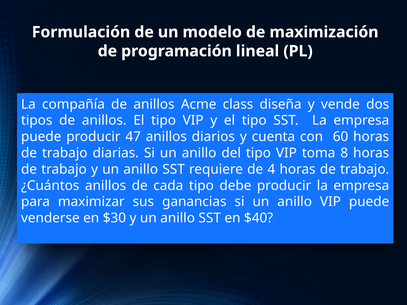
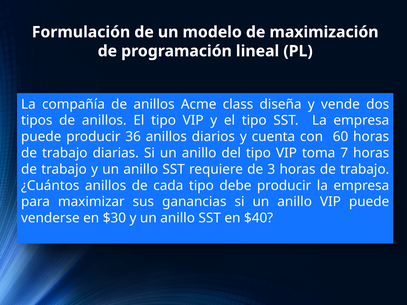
47: 47 -> 36
8: 8 -> 7
4: 4 -> 3
